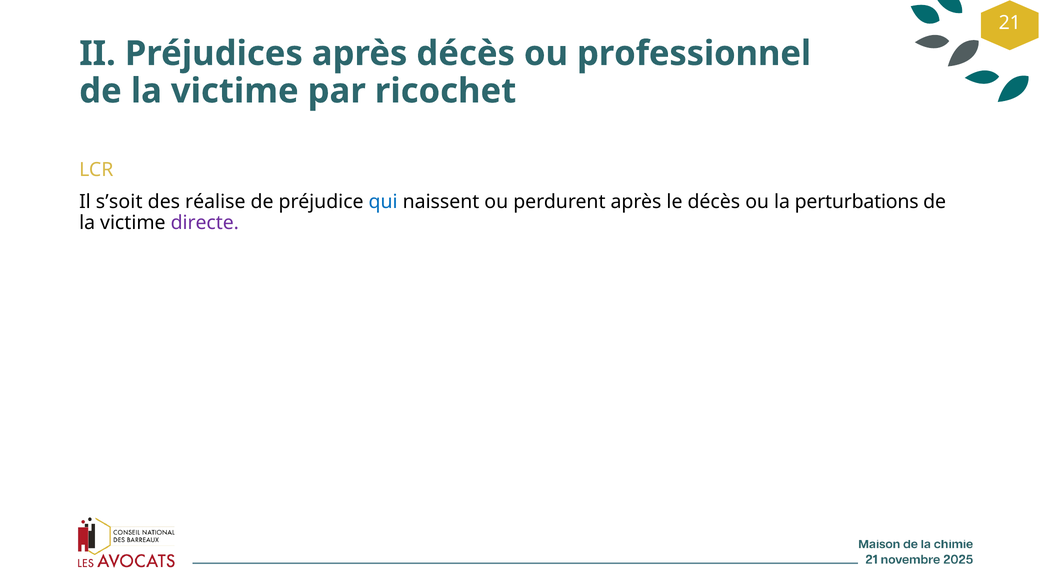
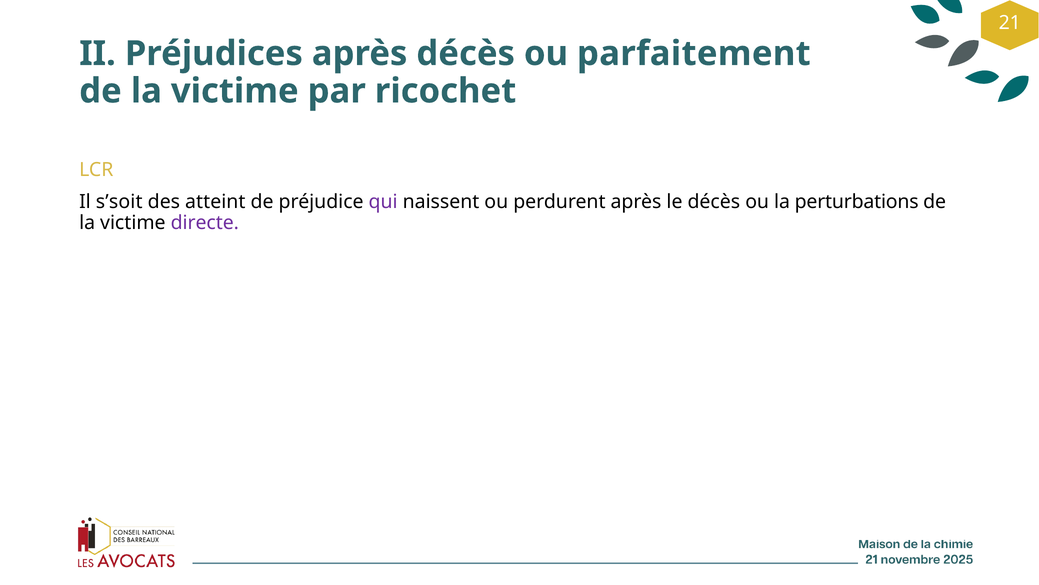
professionnel: professionnel -> parfaitement
réalise: réalise -> atteint
qui colour: blue -> purple
